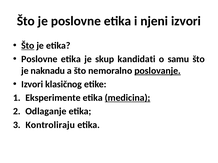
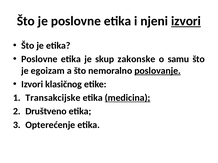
izvori at (186, 21) underline: none -> present
Što at (28, 46) underline: present -> none
kandidati: kandidati -> zakonske
naknadu: naknadu -> egoizam
Eksperimente: Eksperimente -> Transakcijske
Odlaganje: Odlaganje -> Društveno
Kontroliraju: Kontroliraju -> Opterećenje
